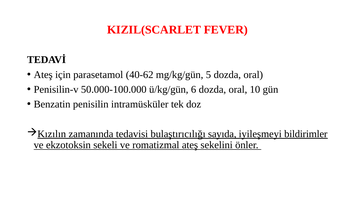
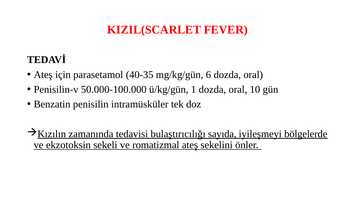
40-62: 40-62 -> 40-35
5: 5 -> 6
6: 6 -> 1
bildirimler: bildirimler -> bölgelerde
